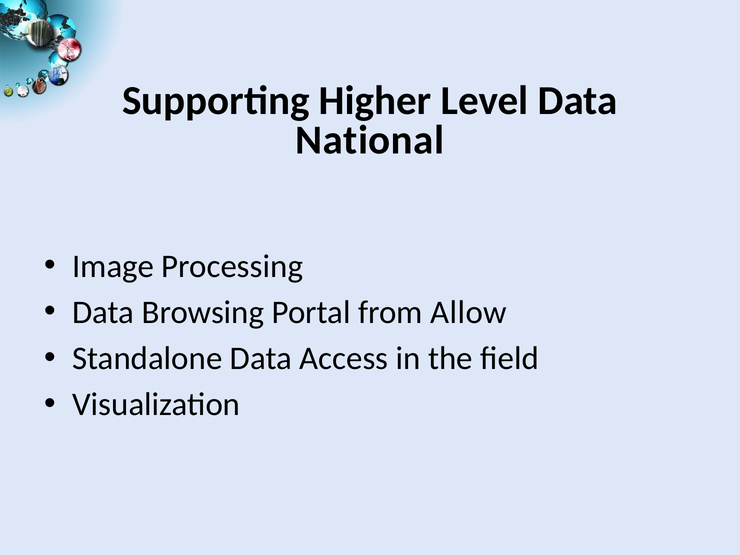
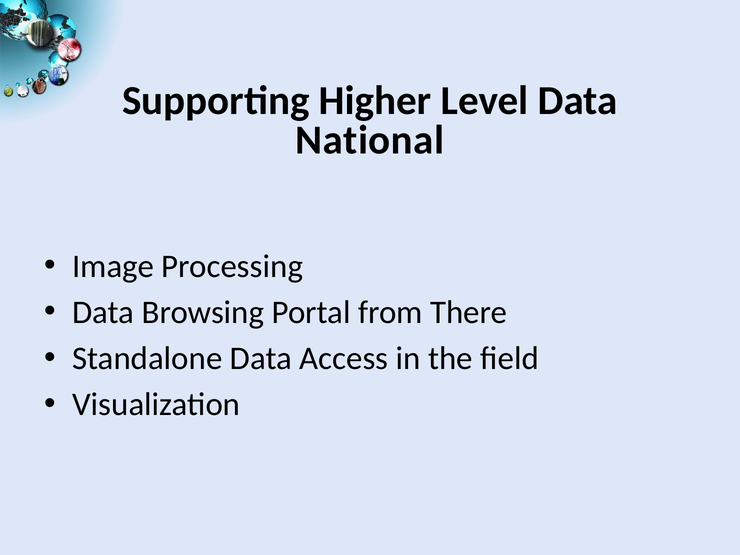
Allow: Allow -> There
